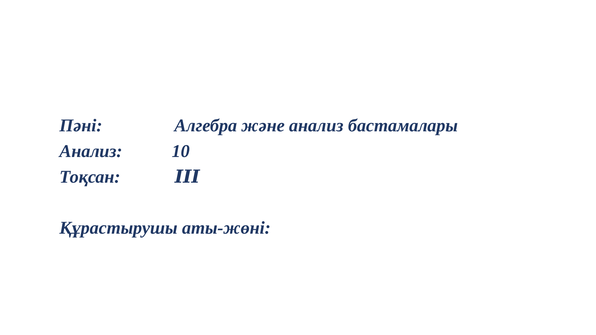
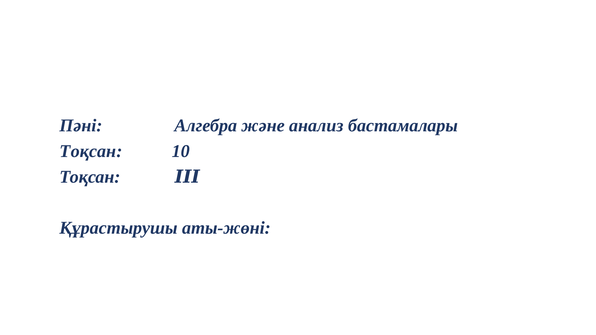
Анализ at (91, 151): Анализ -> Тоқсан
